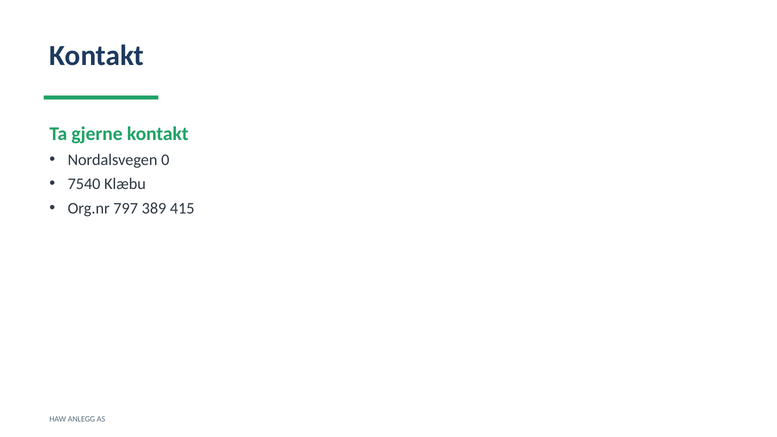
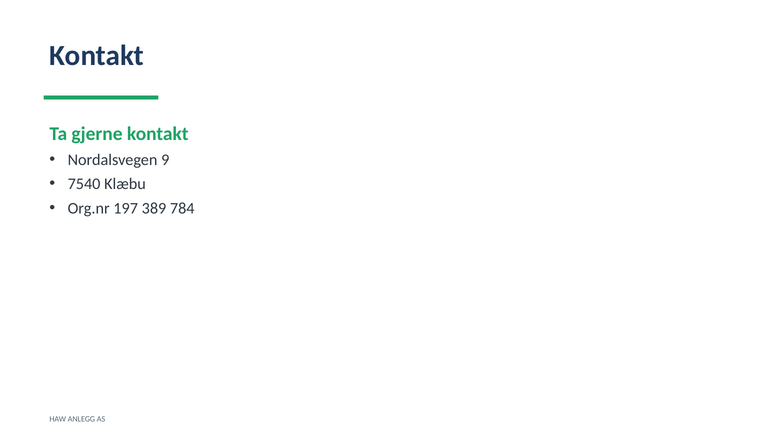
0: 0 -> 9
797: 797 -> 197
415: 415 -> 784
